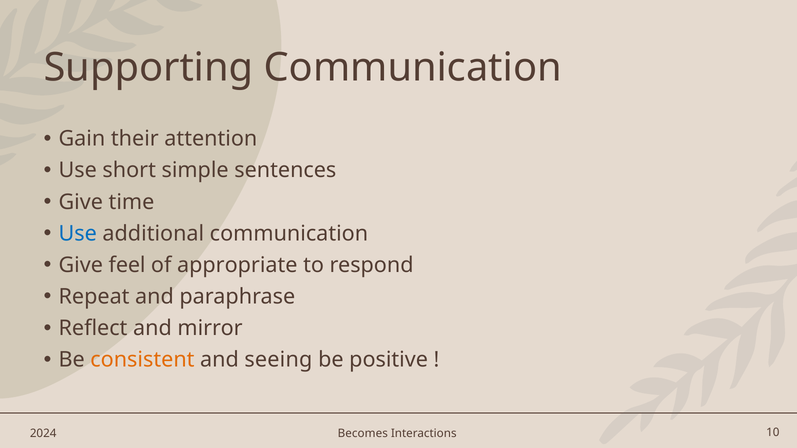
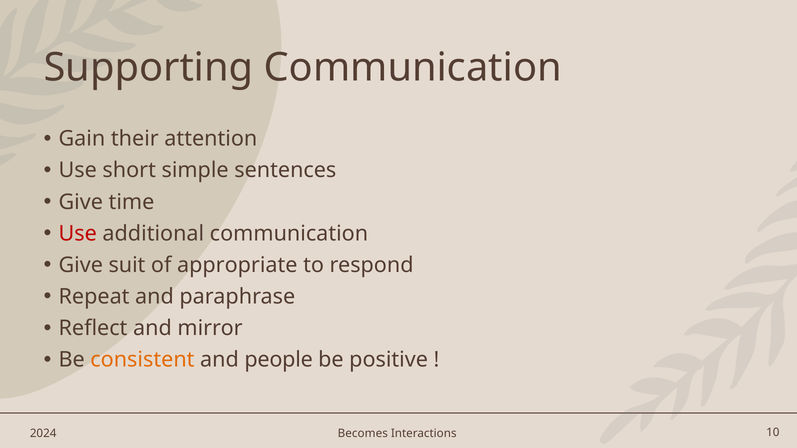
Use at (78, 234) colour: blue -> red
feel: feel -> suit
seeing: seeing -> people
